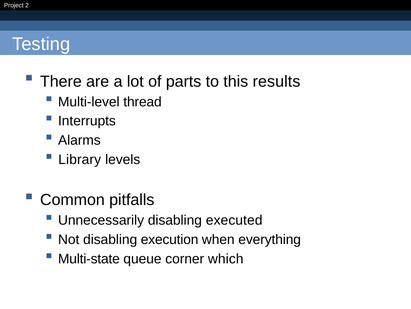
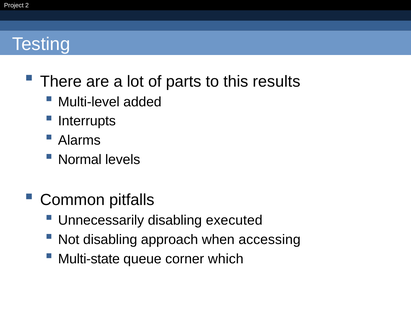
thread: thread -> added
Library: Library -> Normal
execution: execution -> approach
everything: everything -> accessing
